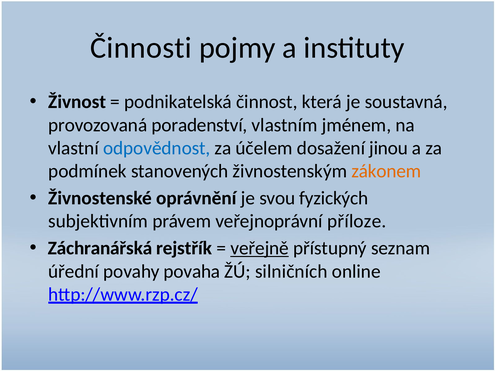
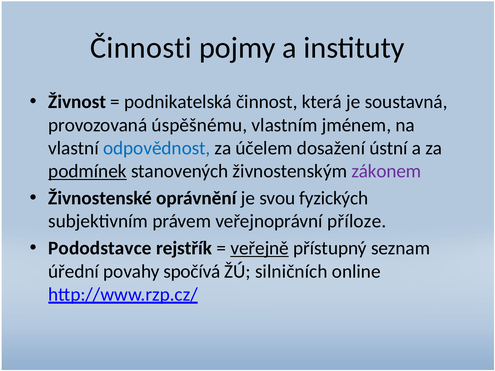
poradenství: poradenství -> úspěšnému
jinou: jinou -> ústní
podmínek underline: none -> present
zákonem colour: orange -> purple
Záchranářská: Záchranářská -> Pododstavce
povaha: povaha -> spočívá
